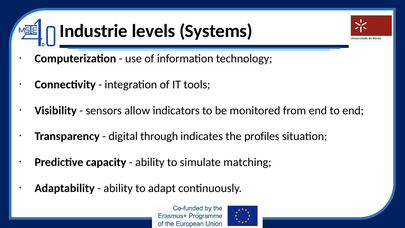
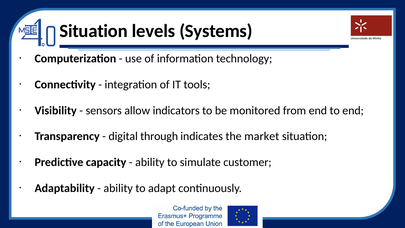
Industrie at (94, 31): Industrie -> Situation
profiles: profiles -> market
matching: matching -> customer
